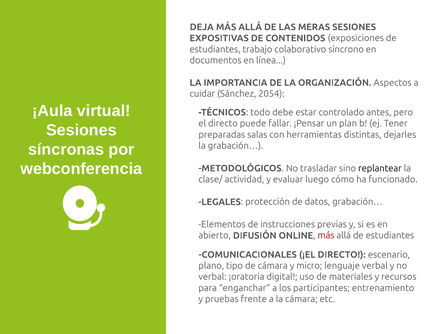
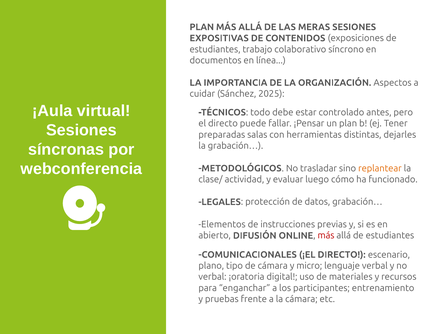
DEJA at (202, 27): DEJA -> PLAN
2054: 2054 -> 2025
replantear colour: black -> orange
